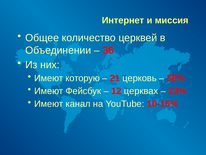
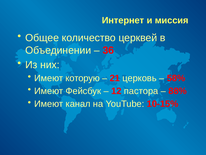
церквах: церквах -> пастора
23%: 23% -> 88%
